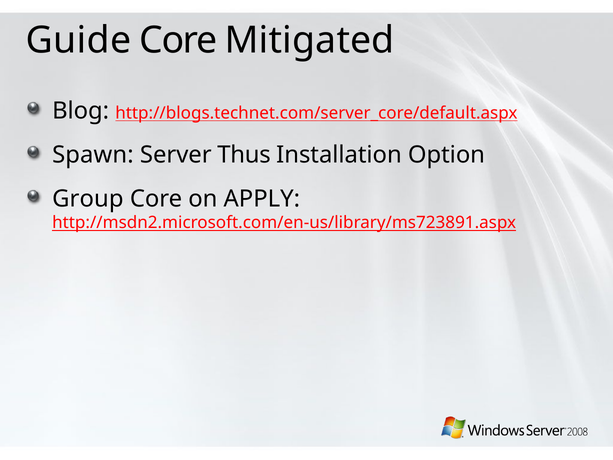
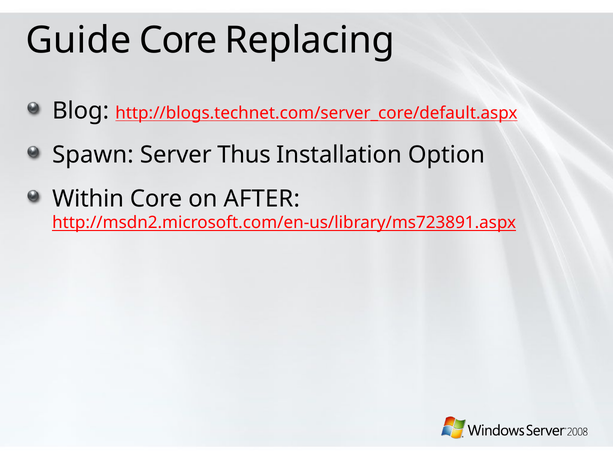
Mitigated: Mitigated -> Replacing
Group: Group -> Within
APPLY: APPLY -> AFTER
